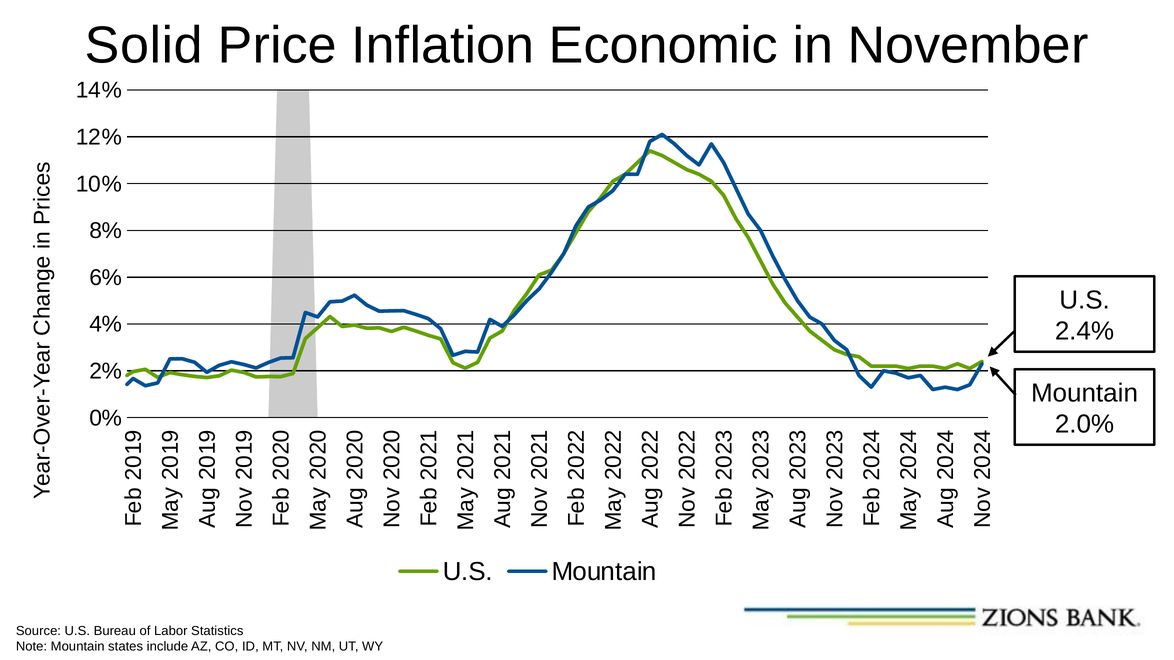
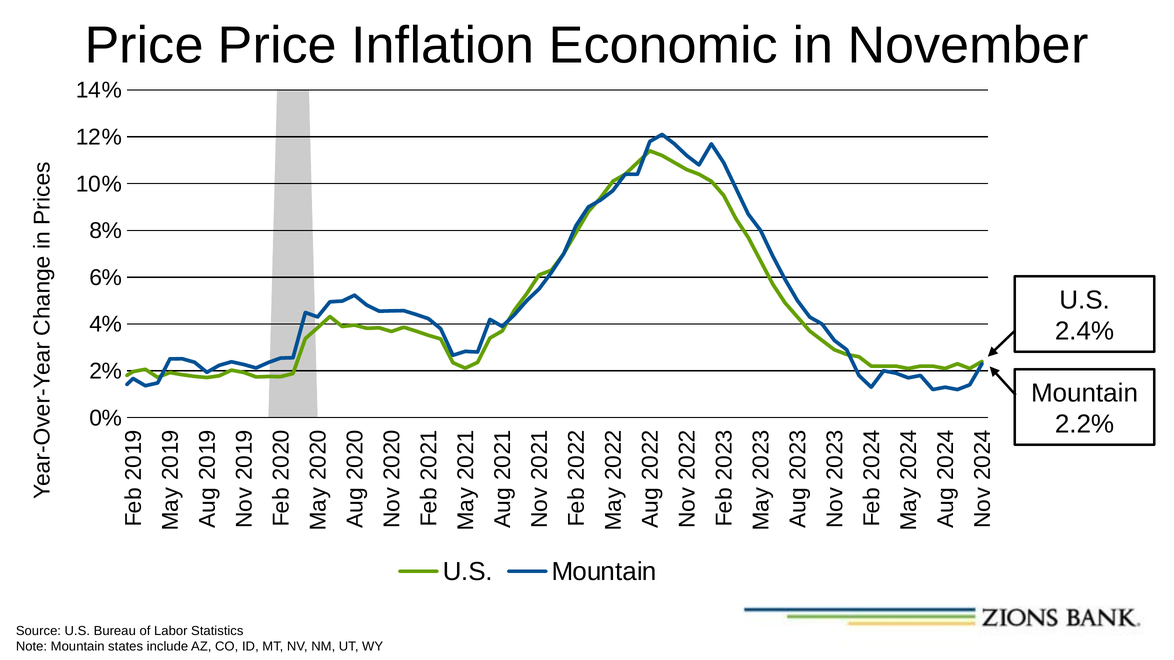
Solid at (144, 46): Solid -> Price
2.0%: 2.0% -> 2.2%
